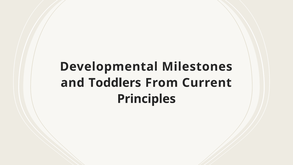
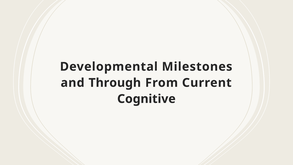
Toddlers: Toddlers -> Through
Principles: Principles -> Cognitive
